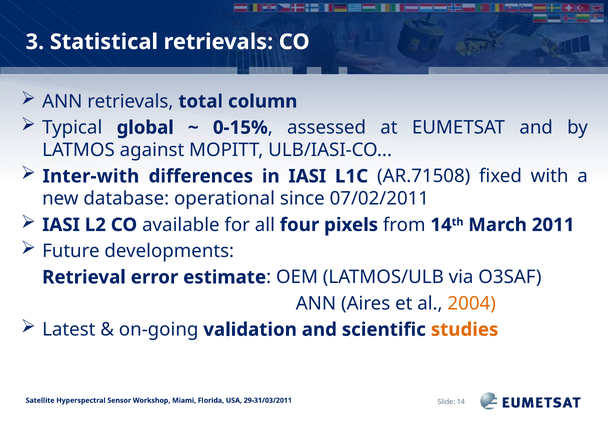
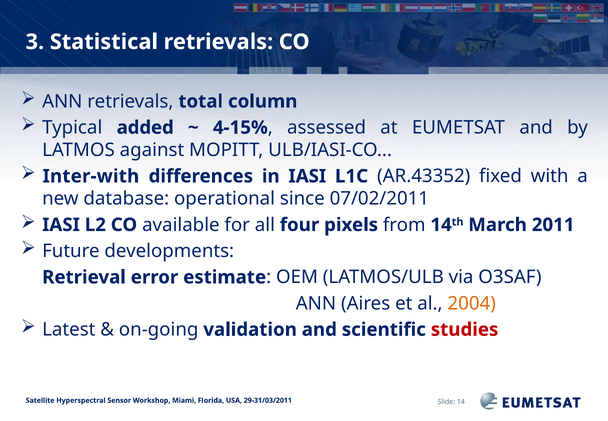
global: global -> added
0-15%: 0-15% -> 4-15%
AR.71508: AR.71508 -> AR.43352
studies colour: orange -> red
